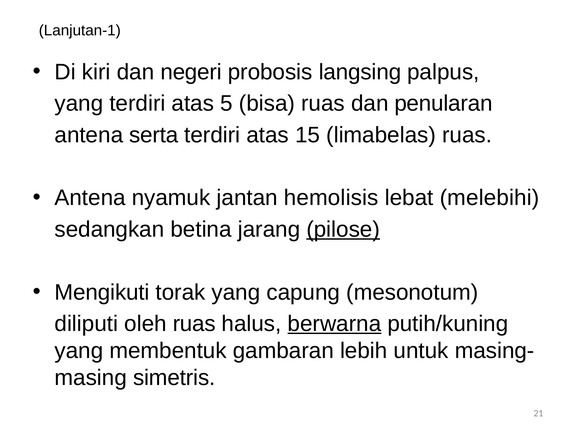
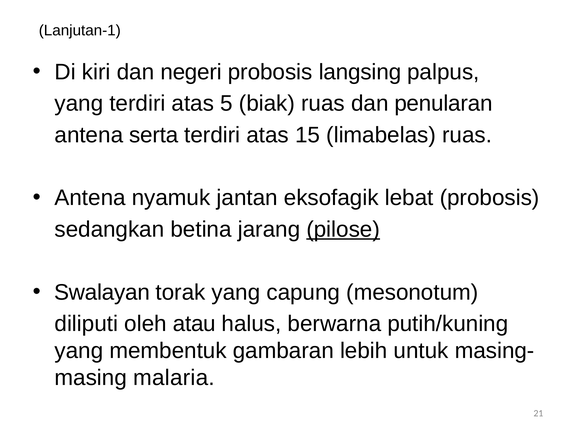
bisa: bisa -> biak
hemolisis: hemolisis -> eksofagik
lebat melebihi: melebihi -> probosis
Mengikuti: Mengikuti -> Swalayan
oleh ruas: ruas -> atau
berwarna underline: present -> none
simetris: simetris -> malaria
